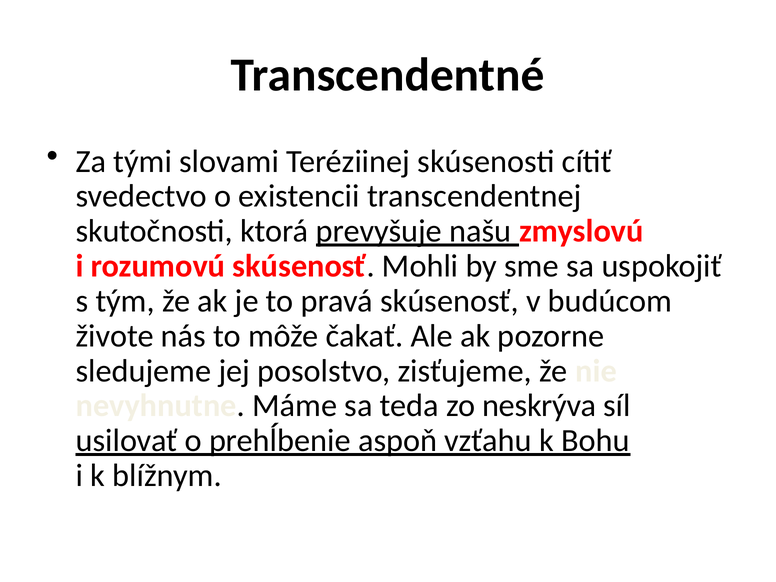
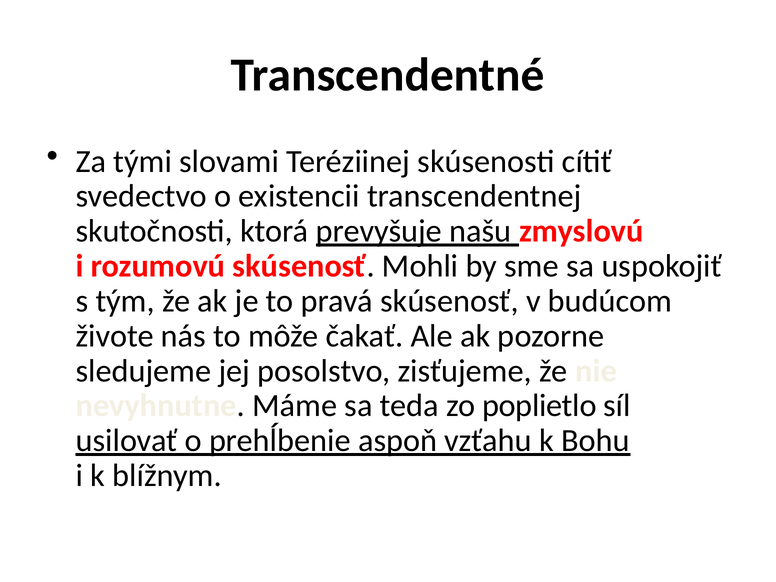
neskrýva: neskrýva -> poplietlo
